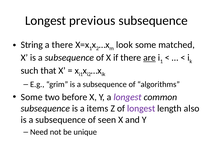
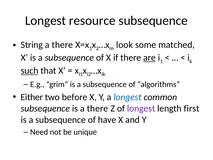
previous: previous -> resource
such underline: none -> present
Some at (32, 97): Some -> Either
longest at (128, 97) colour: purple -> blue
is a items: items -> there
also: also -> first
seen: seen -> have
